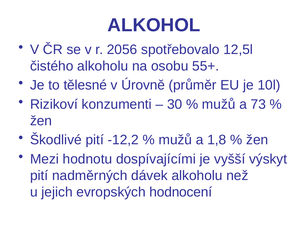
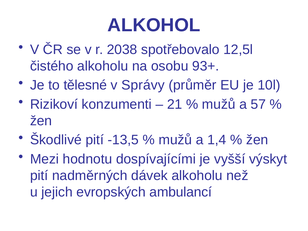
2056: 2056 -> 2038
55+: 55+ -> 93+
Úrovně: Úrovně -> Správy
30: 30 -> 21
73: 73 -> 57
-12,2: -12,2 -> -13,5
1,8: 1,8 -> 1,4
hodnocení: hodnocení -> ambulancí
